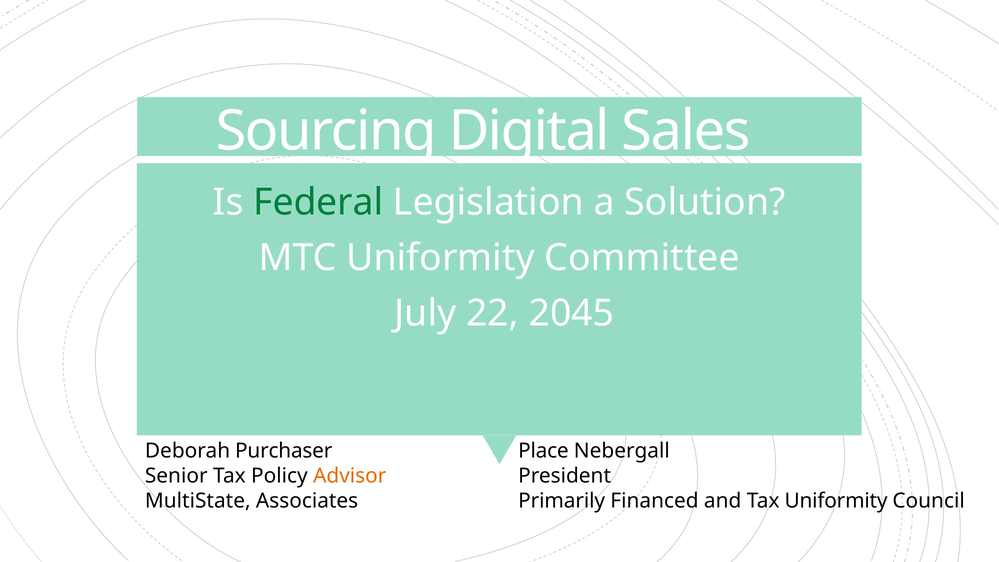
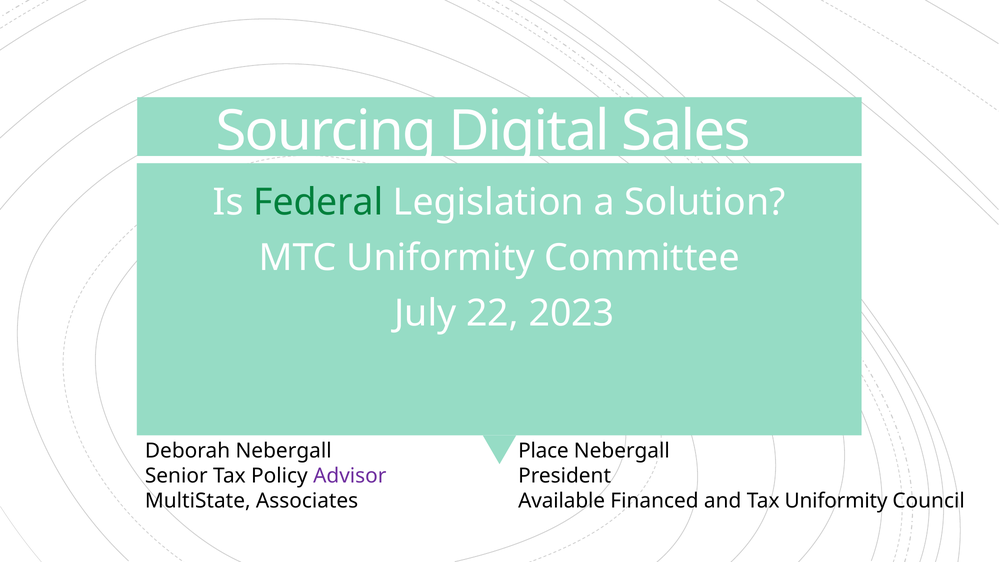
2045: 2045 -> 2023
Deborah Purchaser: Purchaser -> Nebergall
Advisor colour: orange -> purple
Primarily: Primarily -> Available
